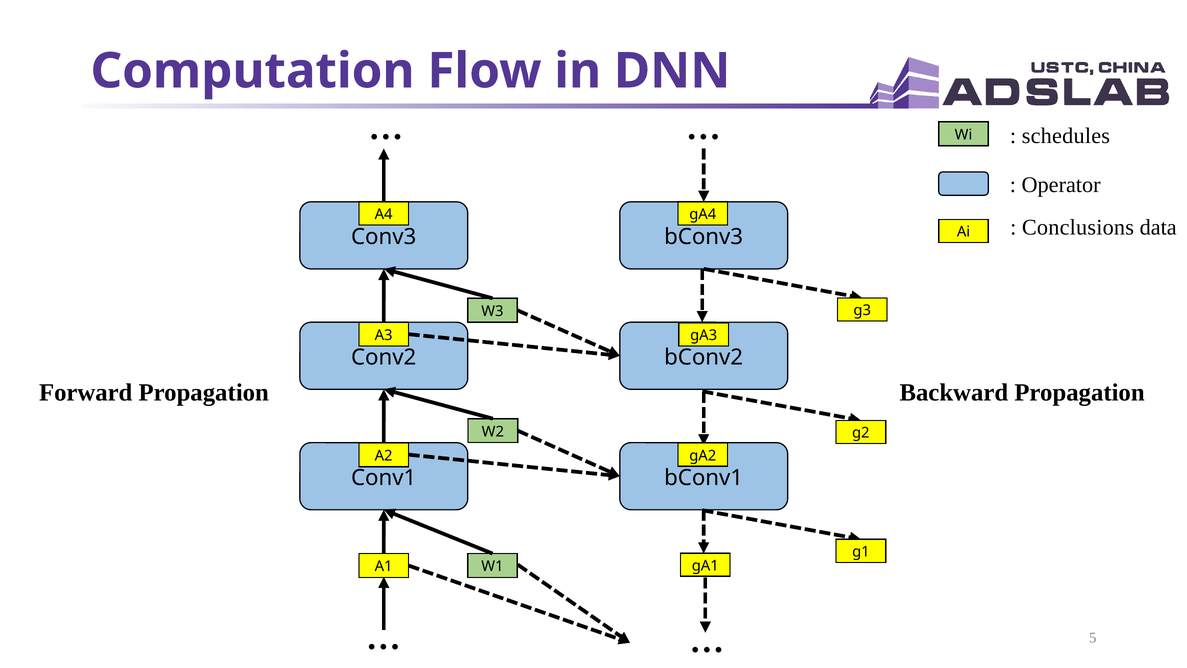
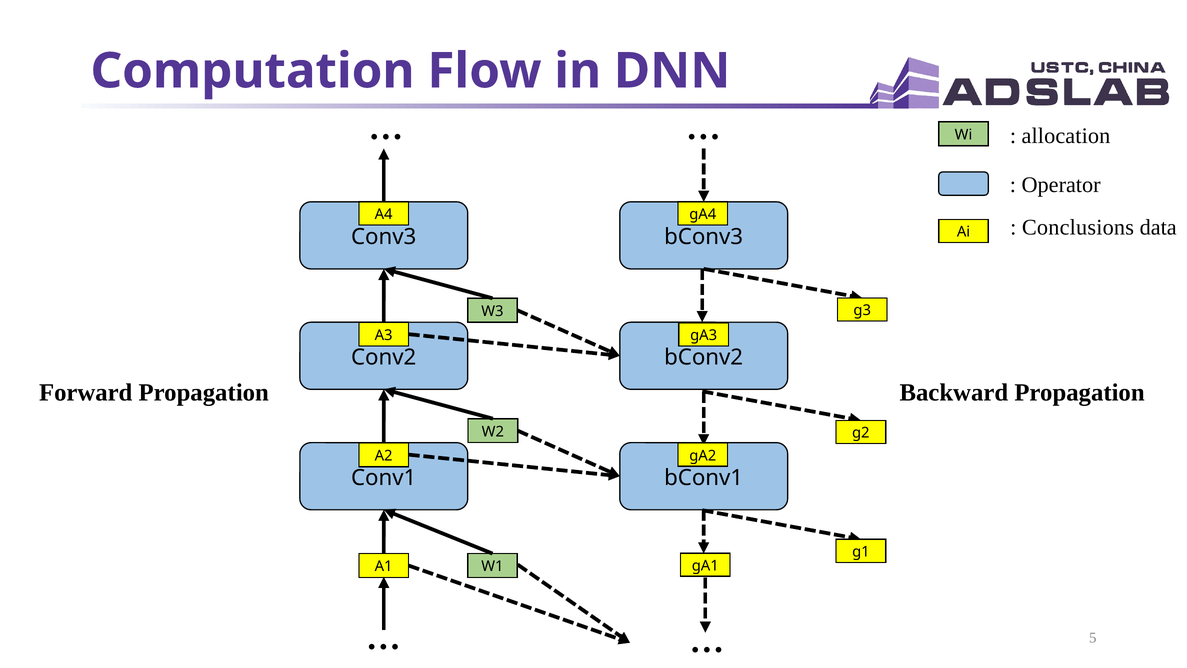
schedules: schedules -> allocation
